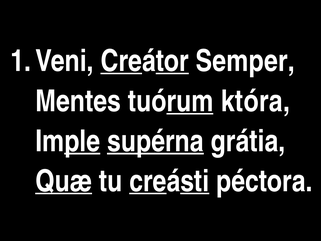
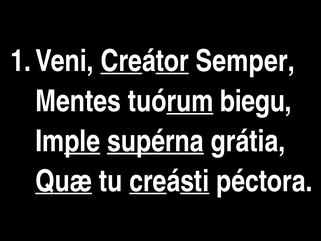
która: która -> biegu
